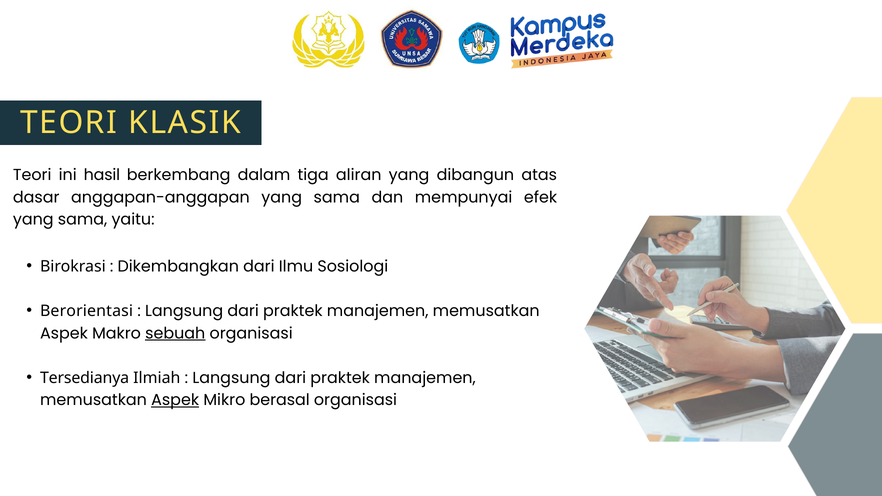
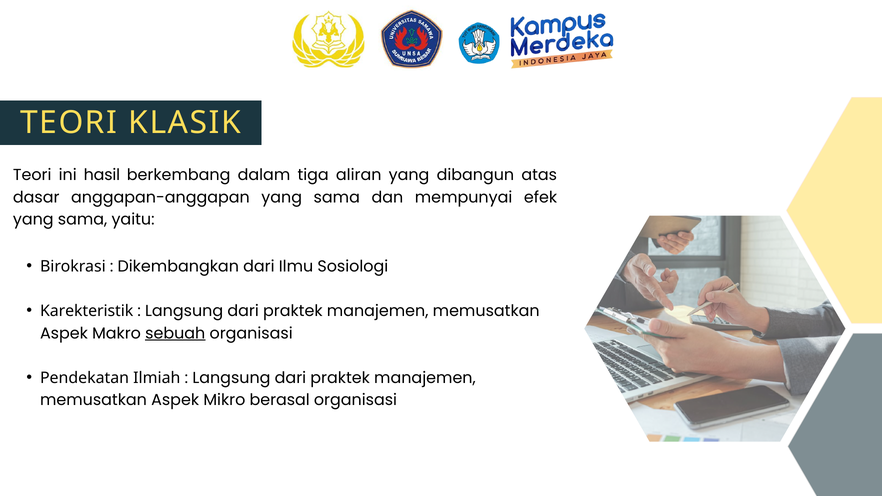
Berorientasi: Berorientasi -> Karekteristik
Tersedianya: Tersedianya -> Pendekatan
Aspek at (175, 400) underline: present -> none
